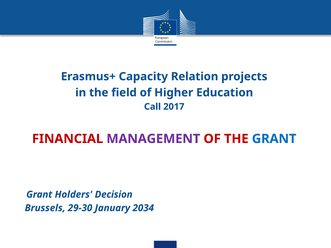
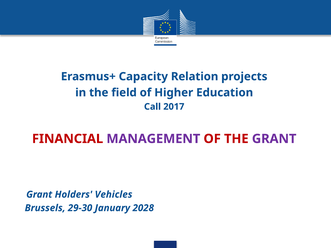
GRANT at (274, 139) colour: blue -> purple
Decision: Decision -> Vehicles
2034: 2034 -> 2028
